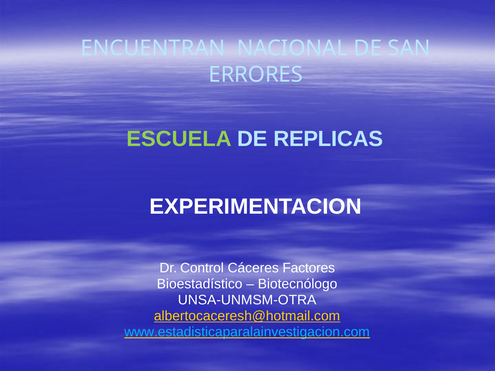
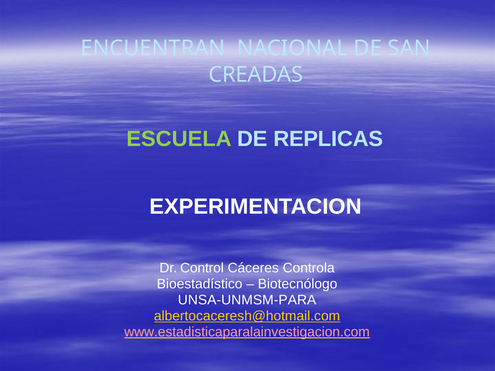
ERRORES: ERRORES -> CREADAS
Factores: Factores -> Controla
UNSA-UNMSM-OTRA: UNSA-UNMSM-OTRA -> UNSA-UNMSM-PARA
www.estadisticaparalainvestigacion.com colour: light blue -> pink
